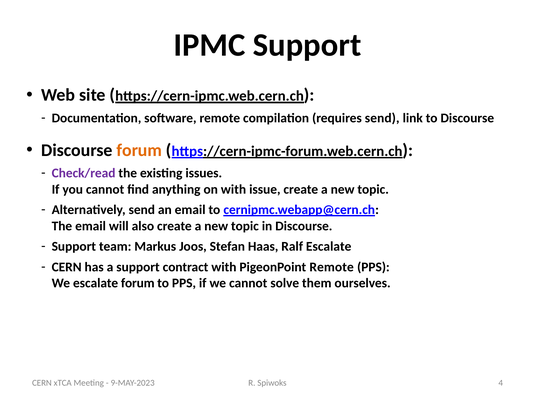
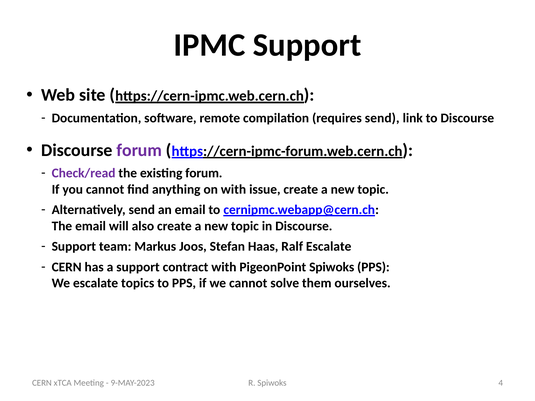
forum at (139, 150) colour: orange -> purple
existing issues: issues -> forum
PigeonPoint Remote: Remote -> Spiwoks
escalate forum: forum -> topics
